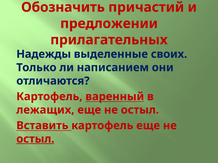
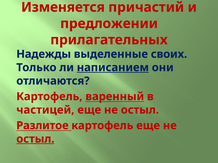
Обозначить: Обозначить -> Изменяется
написанием underline: none -> present
лежащих: лежащих -> частицей
Вставить: Вставить -> Разлитое
